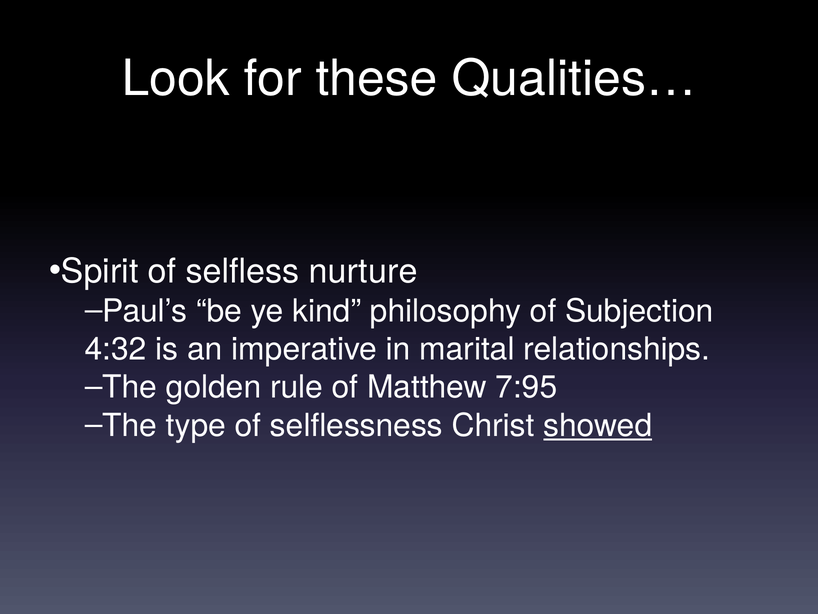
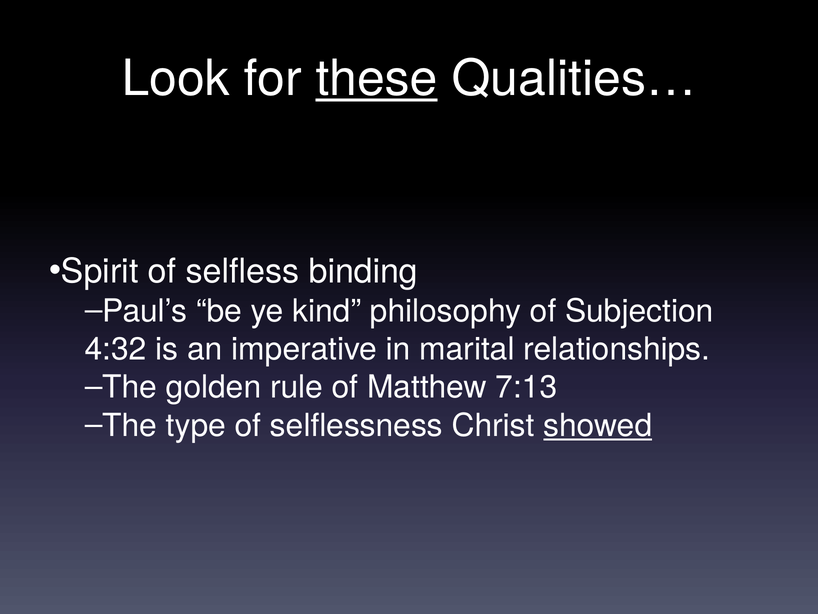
these underline: none -> present
nurture: nurture -> binding
7:95: 7:95 -> 7:13
